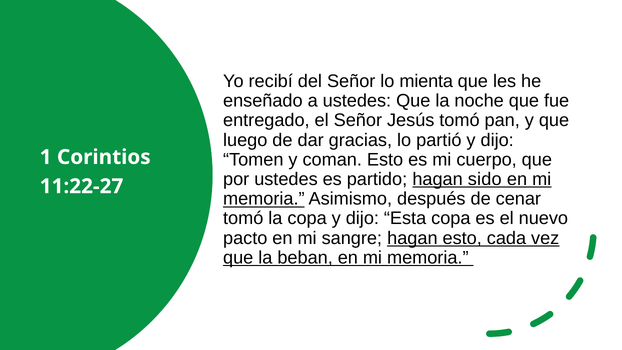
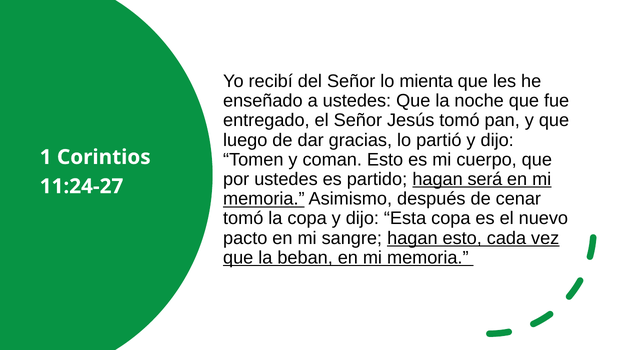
sido: sido -> será
11:22-27: 11:22-27 -> 11:24-27
